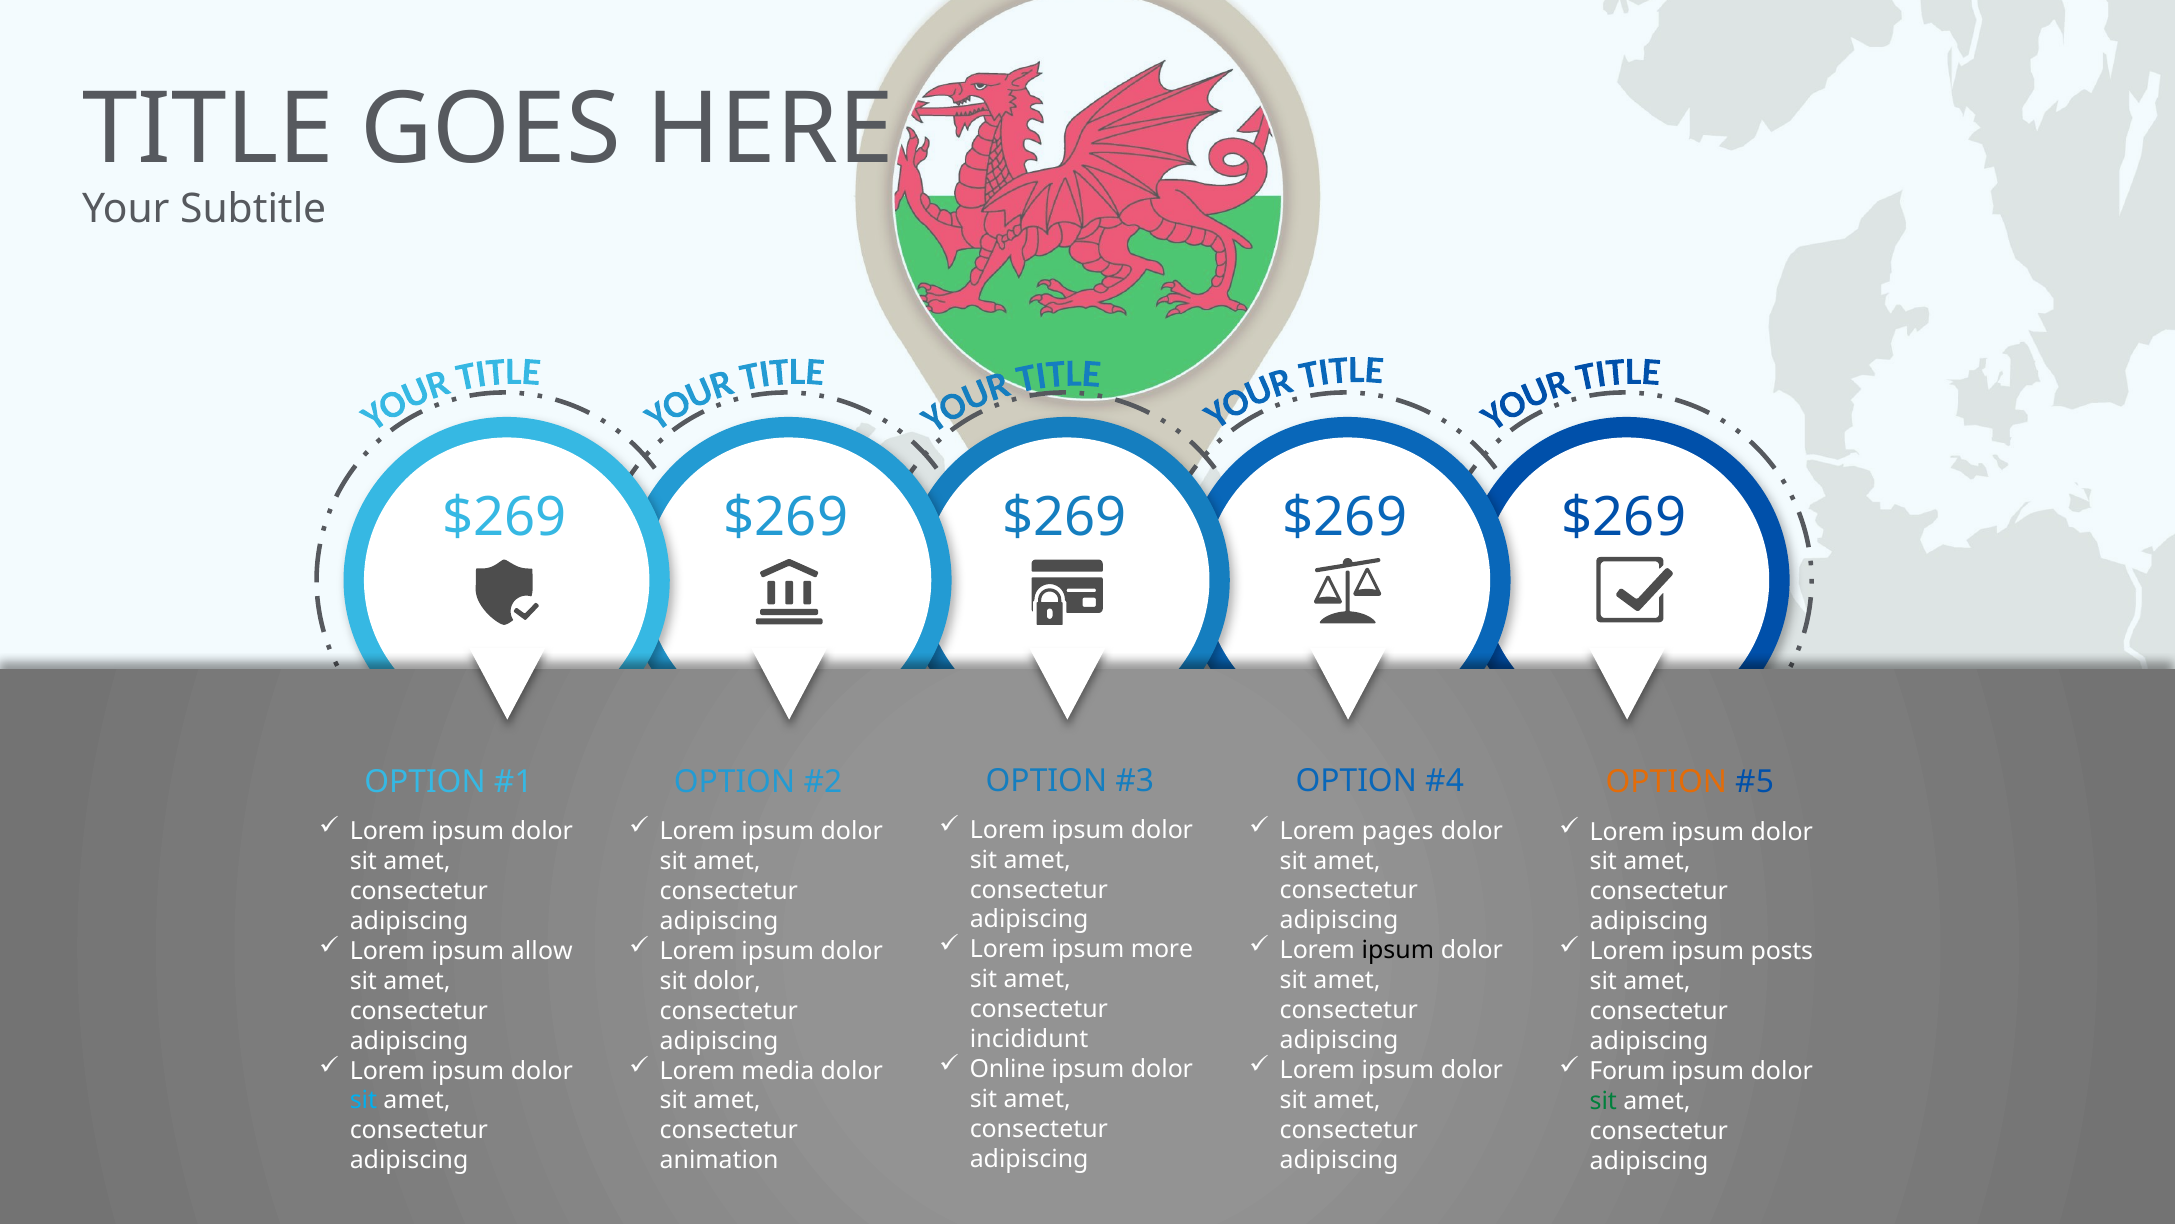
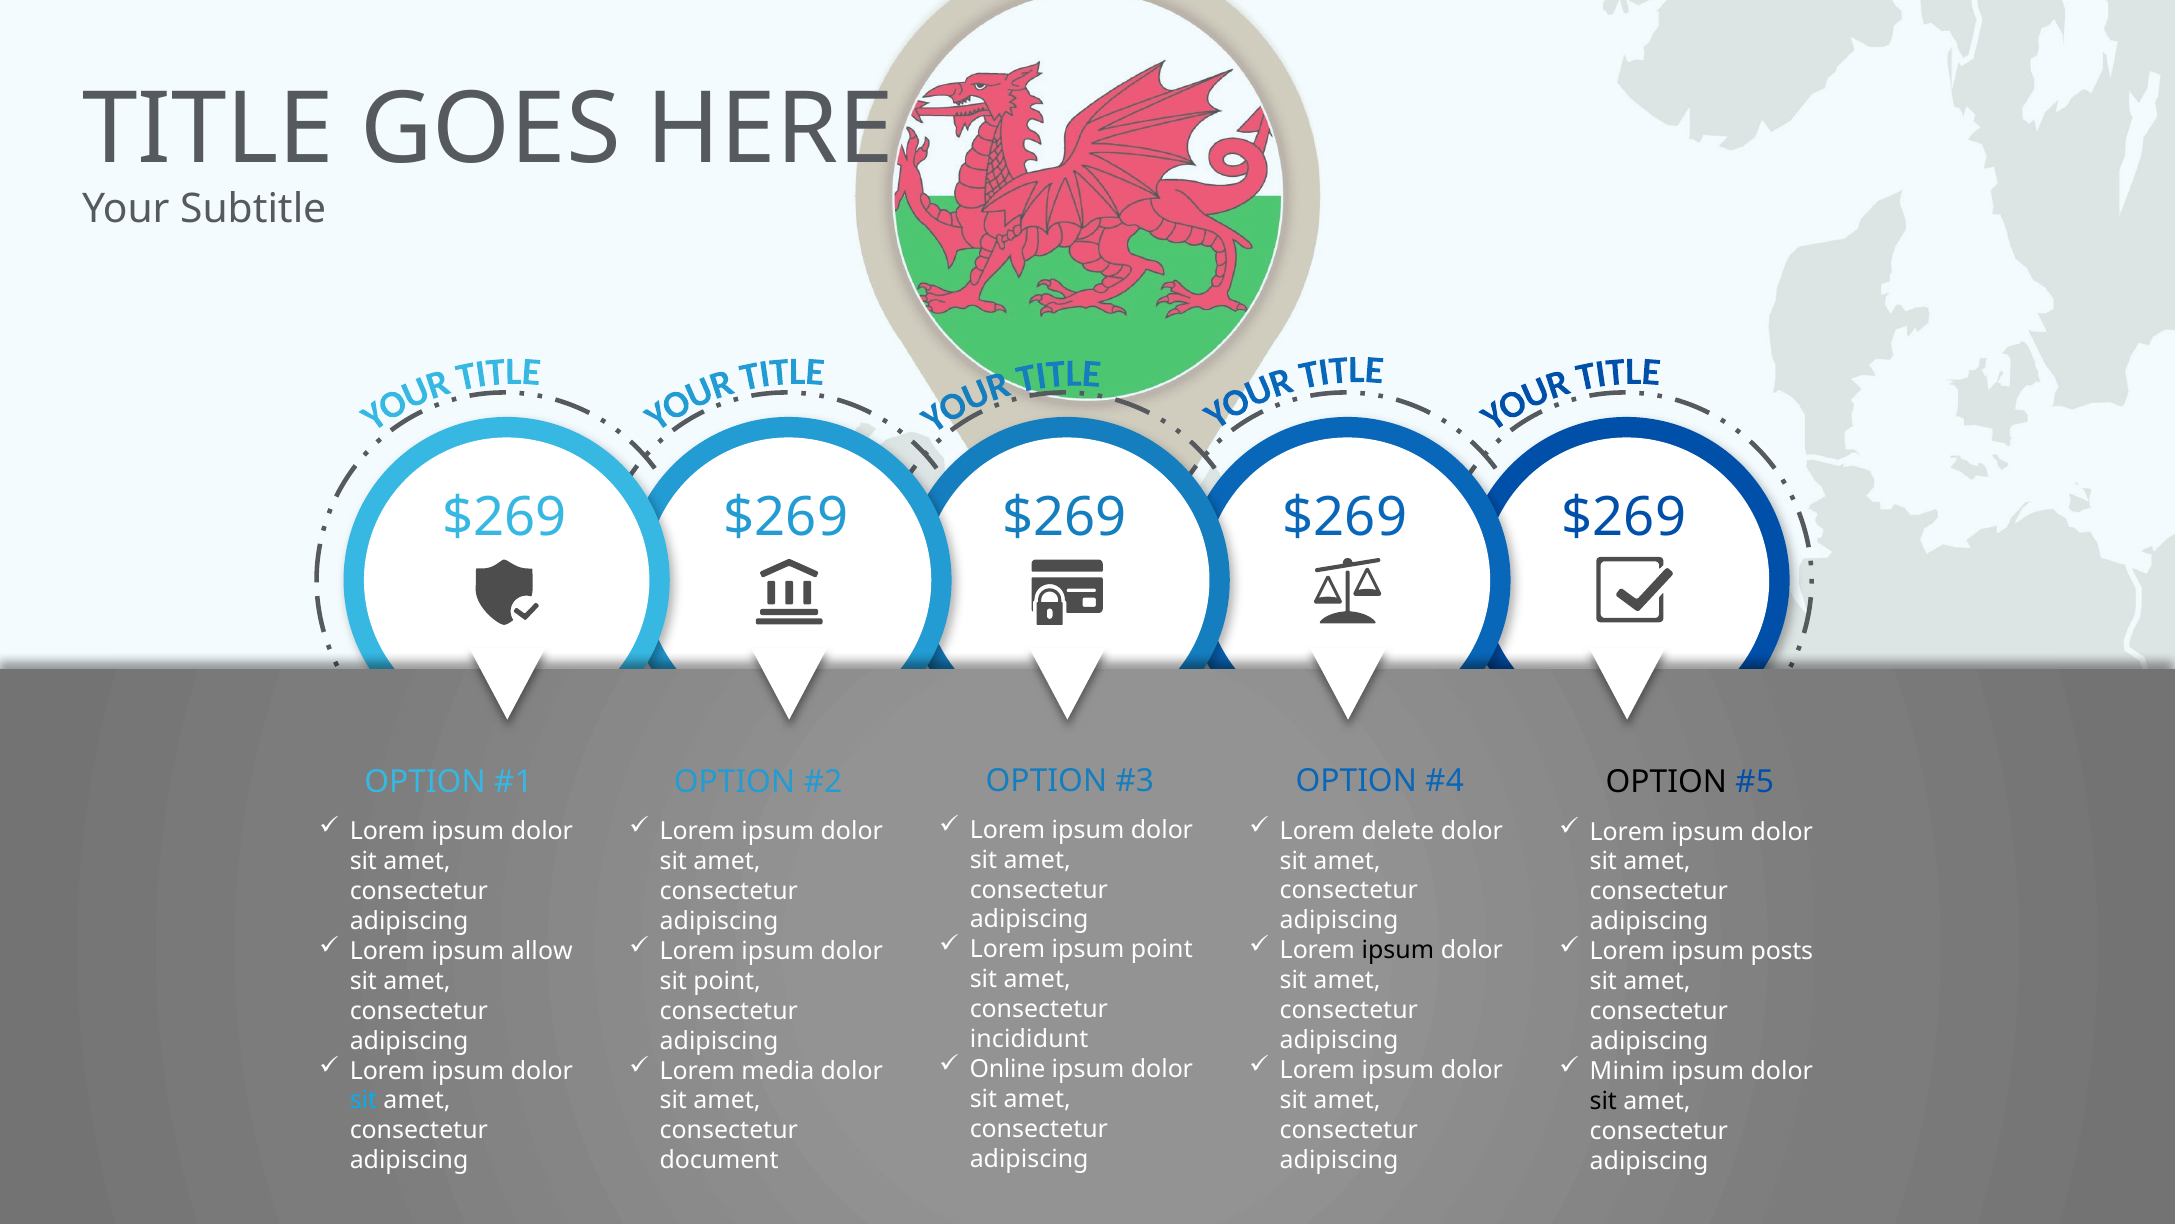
OPTION at (1666, 782) colour: orange -> black
pages: pages -> delete
ipsum more: more -> point
sit dolor: dolor -> point
Forum: Forum -> Minim
sit at (1603, 1101) colour: green -> black
animation: animation -> document
